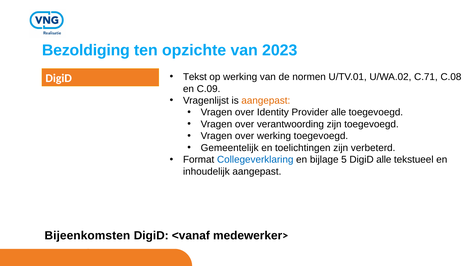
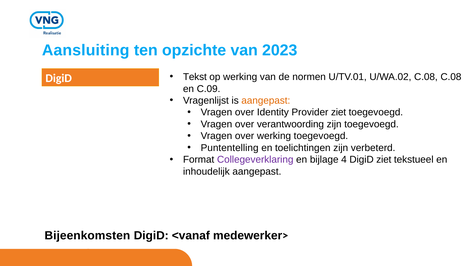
Bezoldiging: Bezoldiging -> Aansluiting
U/WA.02 C.71: C.71 -> C.08
Provider alle: alle -> ziet
Gemeentelijk: Gemeentelijk -> Puntentelling
Collegeverklaring colour: blue -> purple
5: 5 -> 4
DigiD alle: alle -> ziet
